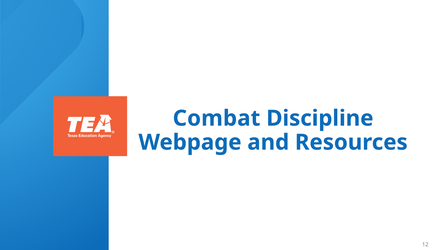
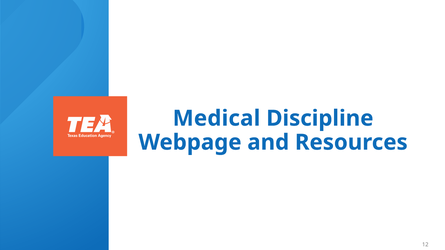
Combat: Combat -> Medical
